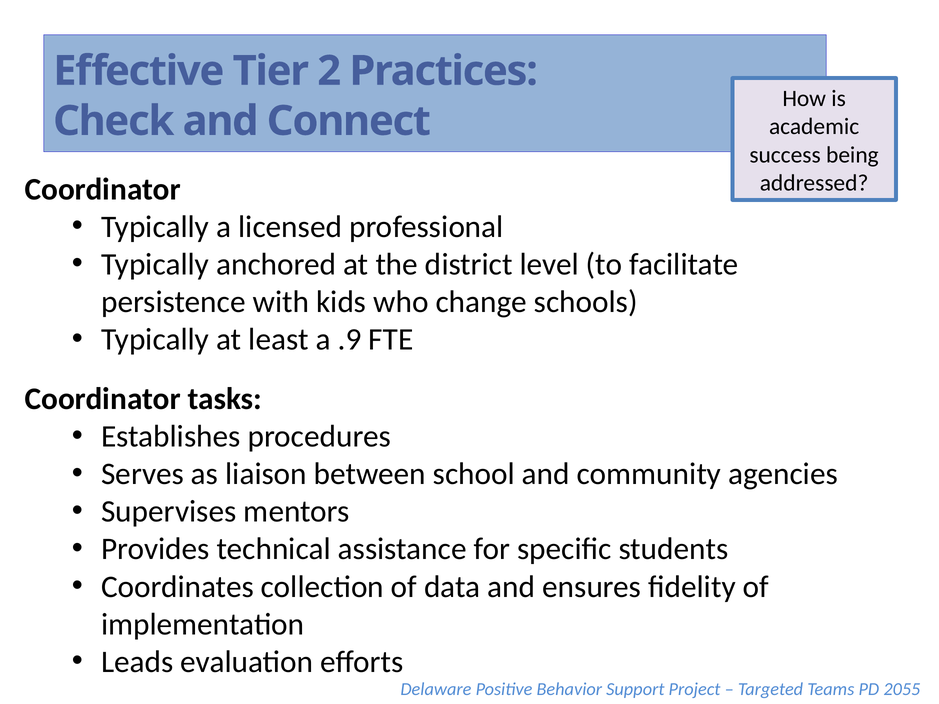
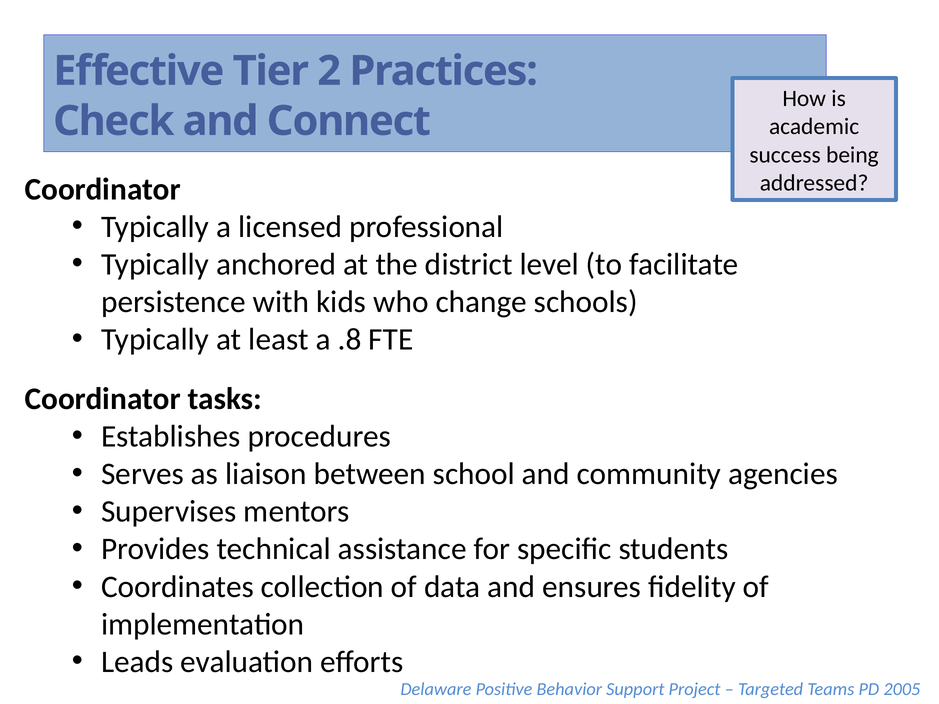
.9: .9 -> .8
2055: 2055 -> 2005
